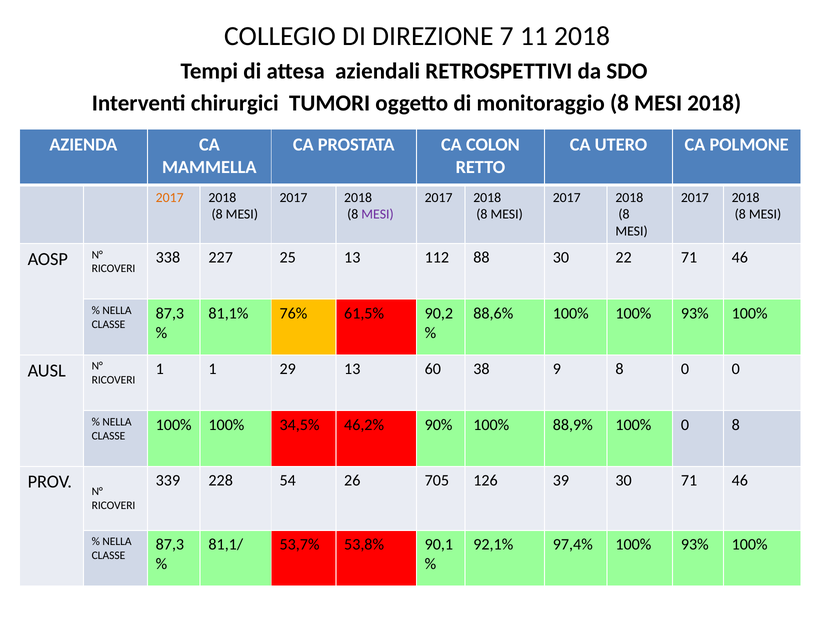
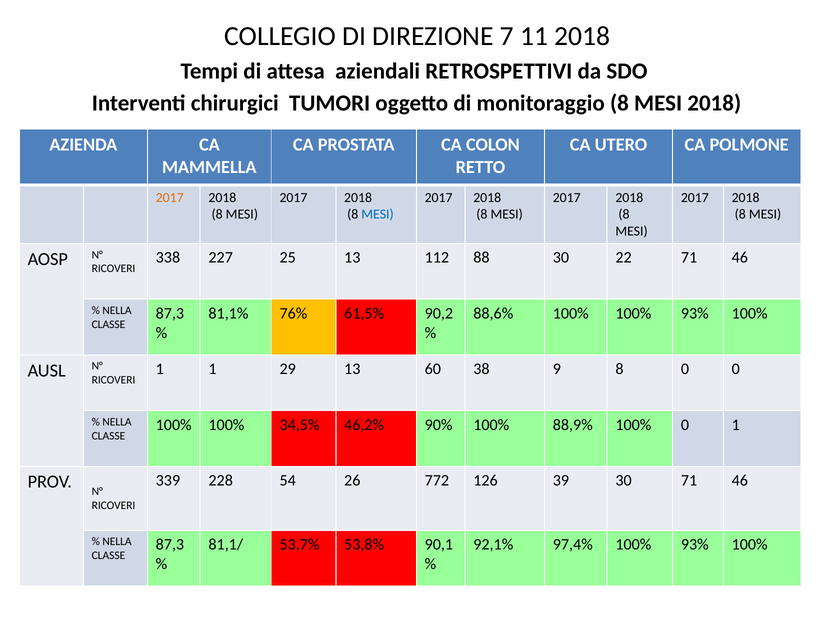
MESI at (378, 214) colour: purple -> blue
0 8: 8 -> 1
705: 705 -> 772
